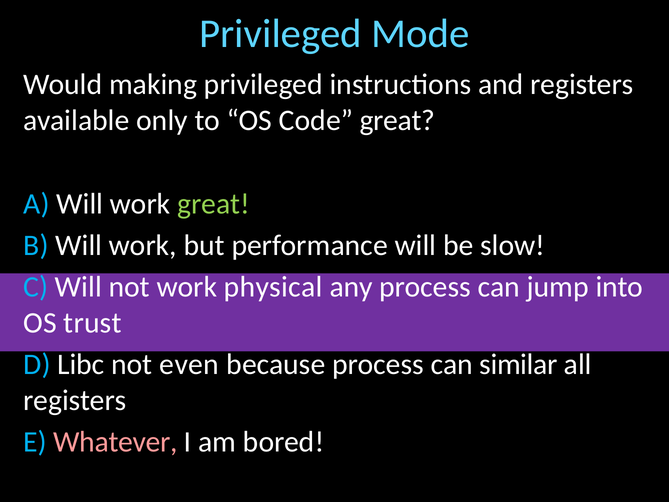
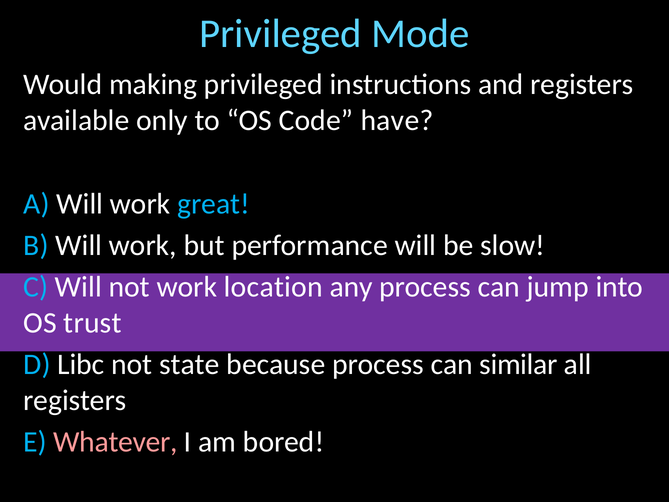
Code great: great -> have
great at (213, 204) colour: light green -> light blue
physical: physical -> location
even: even -> state
